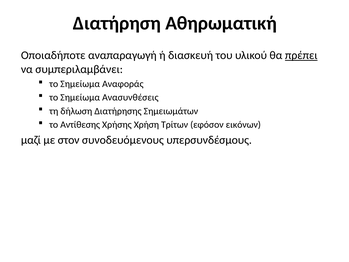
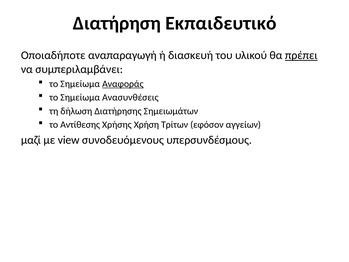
Αθηρωματική: Αθηρωματική -> Εκπαιδευτικό
Αναφοράς underline: none -> present
εικόνων: εικόνων -> αγγείων
στον: στον -> view
